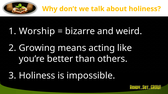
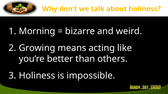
Worship: Worship -> Morning
